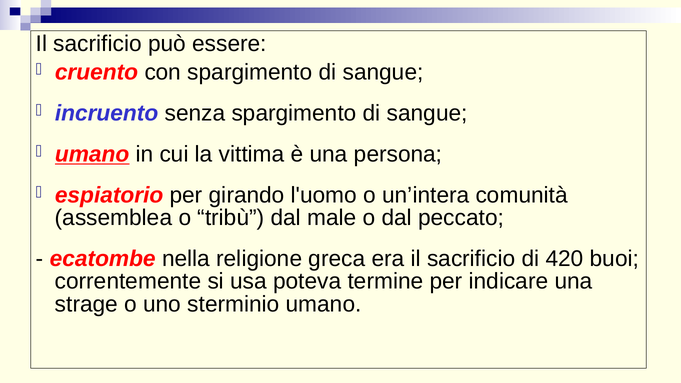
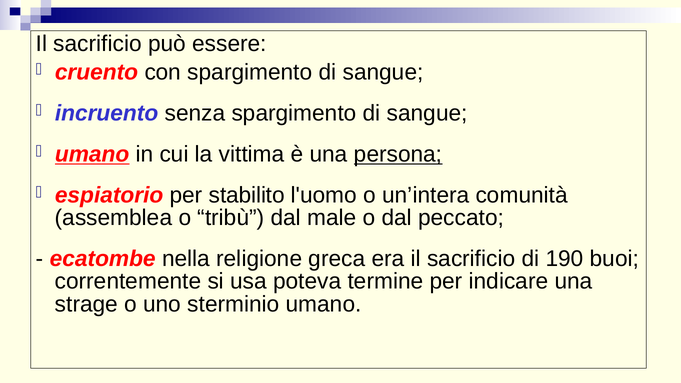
persona underline: none -> present
girando: girando -> stabilito
420: 420 -> 190
